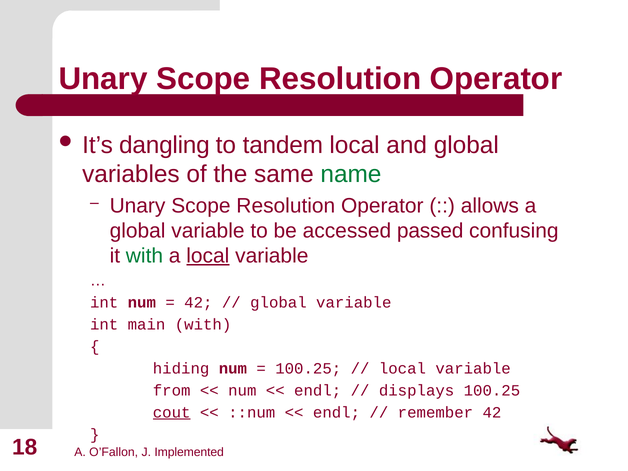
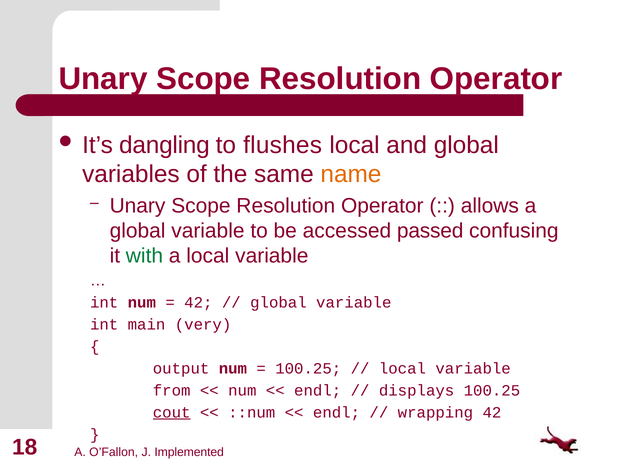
tandem: tandem -> flushes
name colour: green -> orange
local at (208, 256) underline: present -> none
main with: with -> very
hiding: hiding -> output
remember: remember -> wrapping
